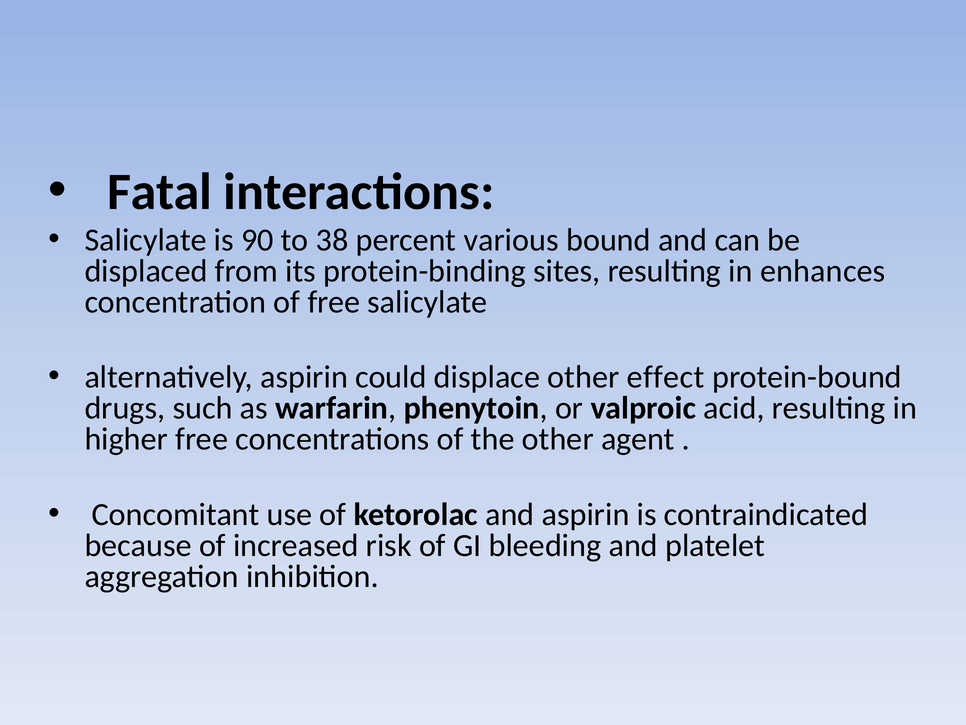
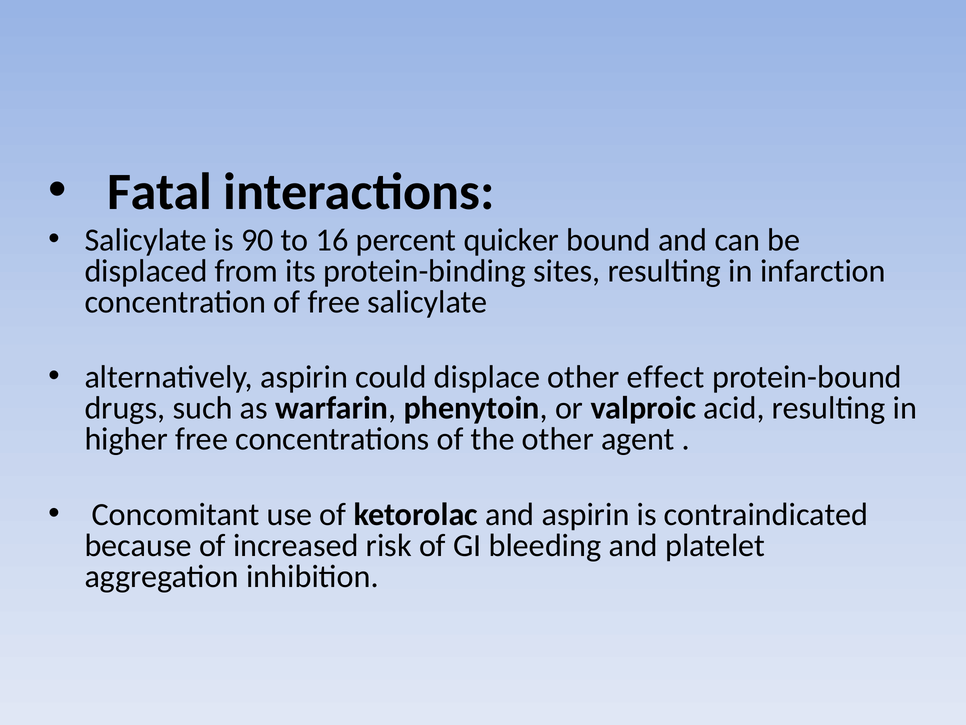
38: 38 -> 16
various: various -> quicker
enhances: enhances -> infarction
